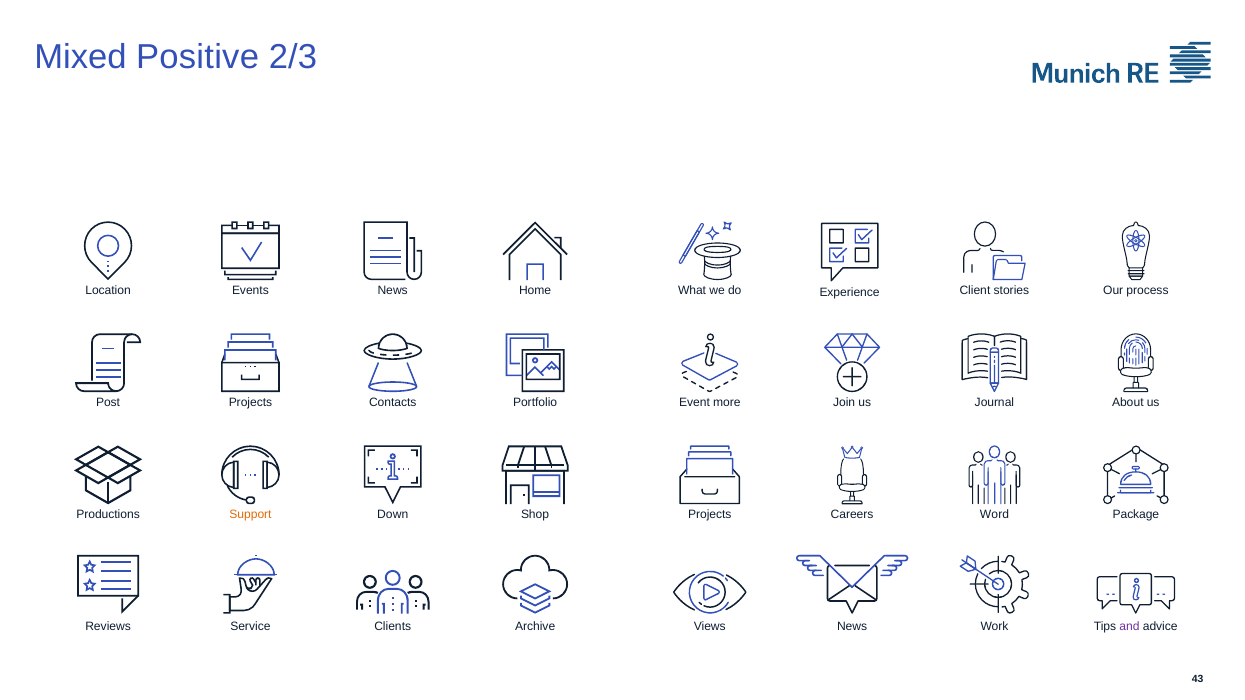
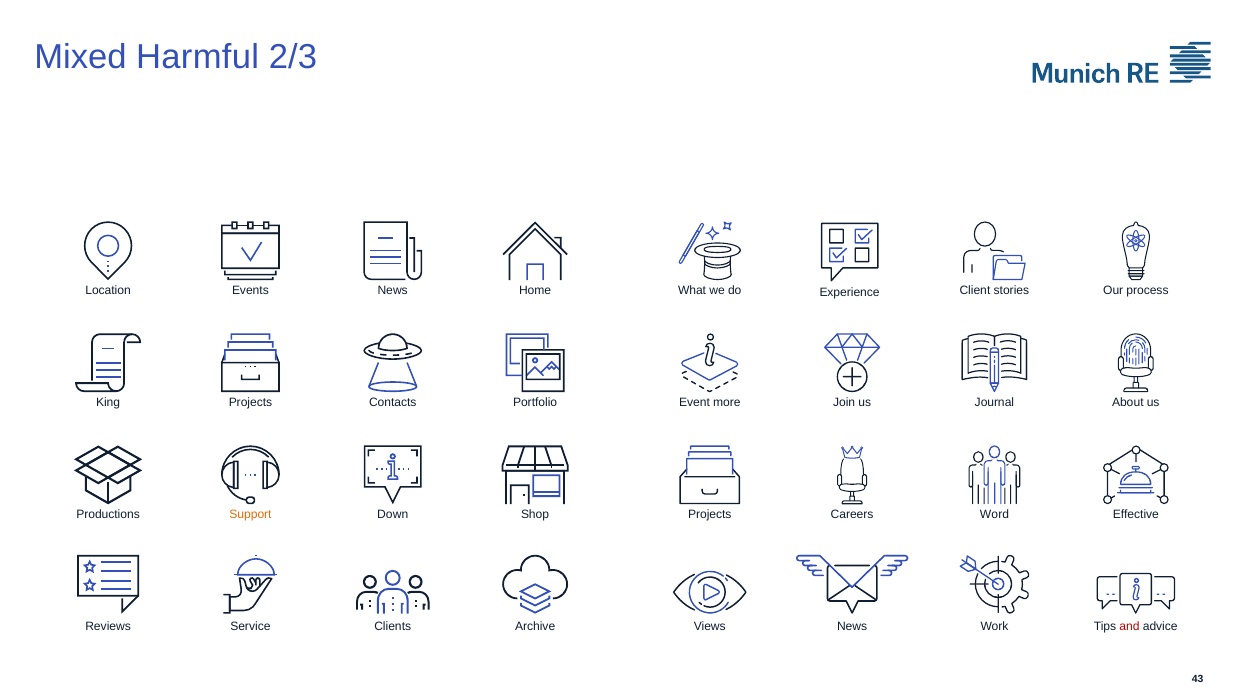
Positive: Positive -> Harmful
Post: Post -> King
Package: Package -> Effective
and colour: purple -> red
